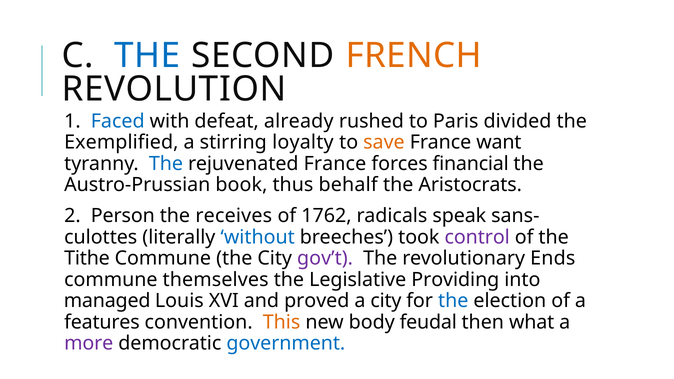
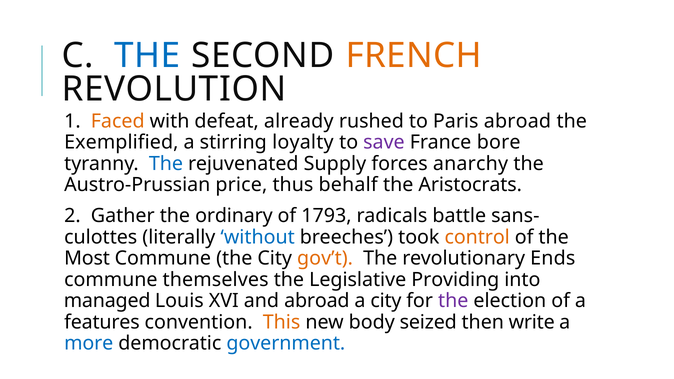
Faced colour: blue -> orange
Paris divided: divided -> abroad
save colour: orange -> purple
want: want -> bore
rejuvenated France: France -> Supply
financial: financial -> anarchy
book: book -> price
Person: Person -> Gather
receives: receives -> ordinary
1762: 1762 -> 1793
speak: speak -> battle
control colour: purple -> orange
Tithe: Tithe -> Most
gov’t colour: purple -> orange
and proved: proved -> abroad
the at (453, 301) colour: blue -> purple
feudal: feudal -> seized
what: what -> write
more colour: purple -> blue
